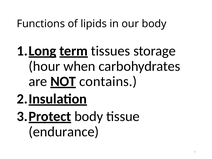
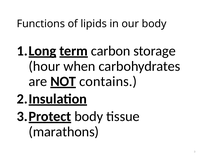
tissues: tissues -> carbon
endurance: endurance -> marathons
